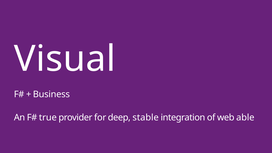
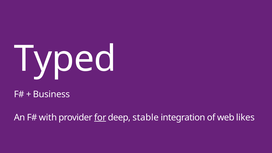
Visual: Visual -> Typed
true: true -> with
for underline: none -> present
able: able -> likes
